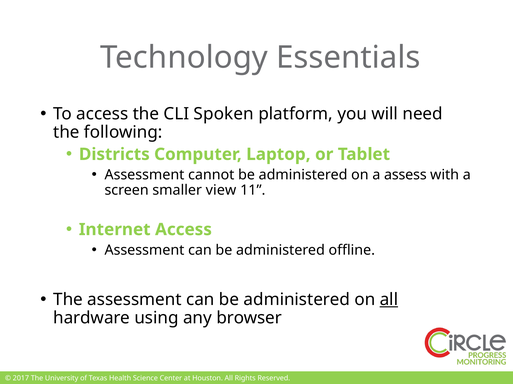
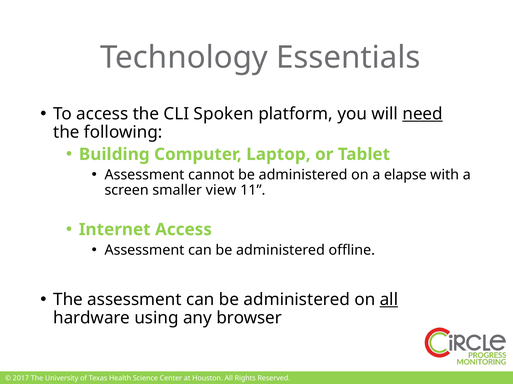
need underline: none -> present
Districts: Districts -> Building
assess: assess -> elapse
